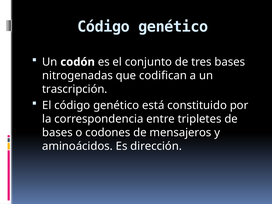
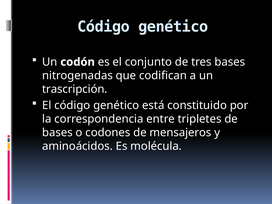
dirección: dirección -> molécula
